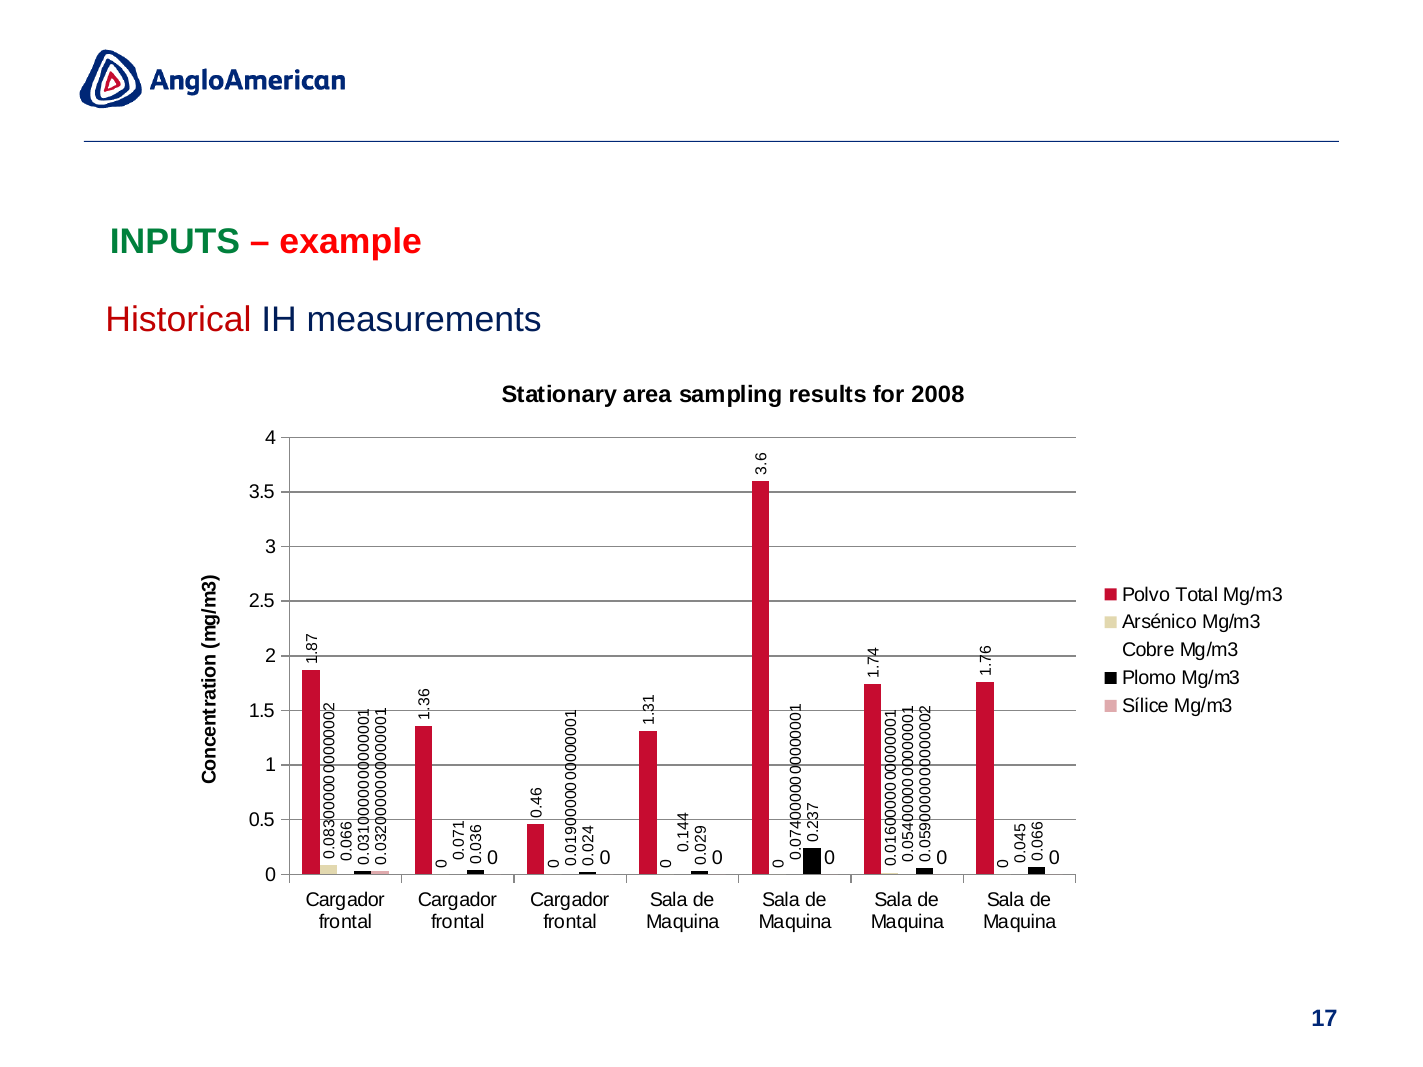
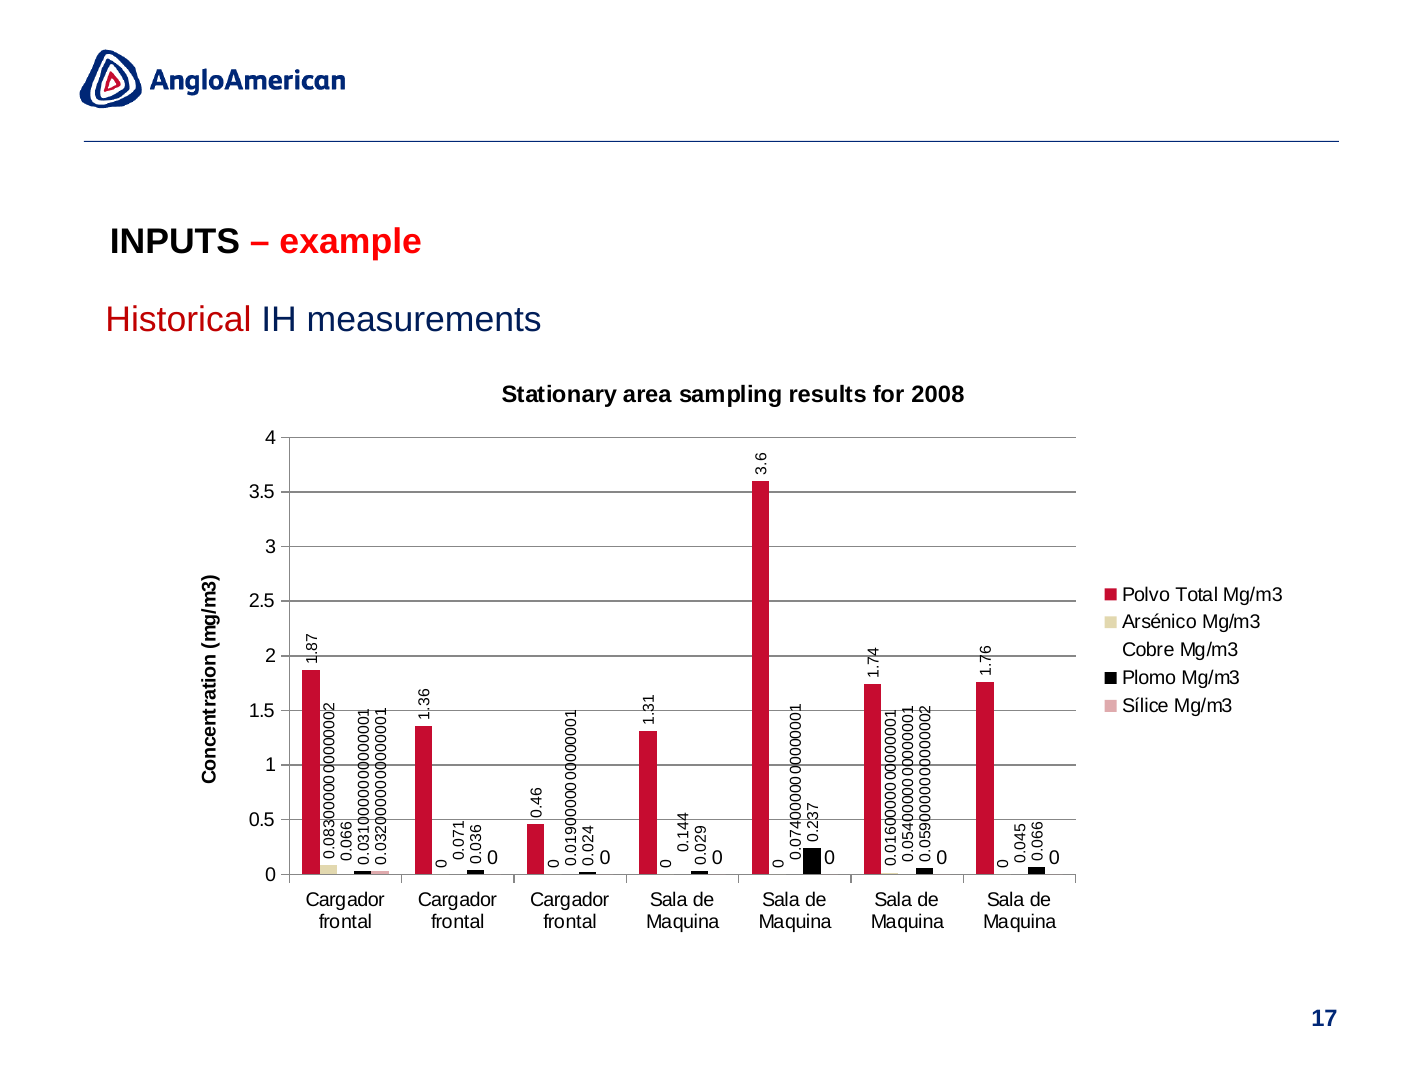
INPUTS colour: green -> black
